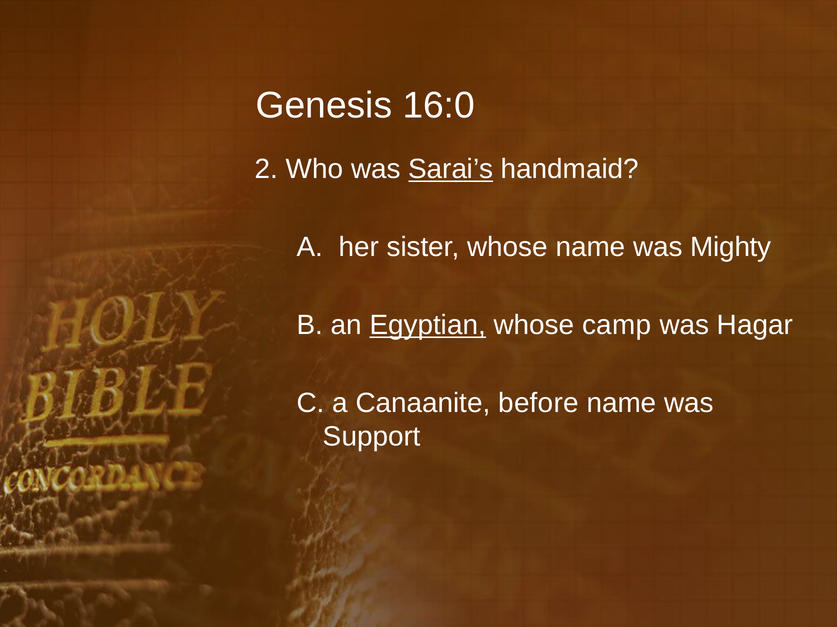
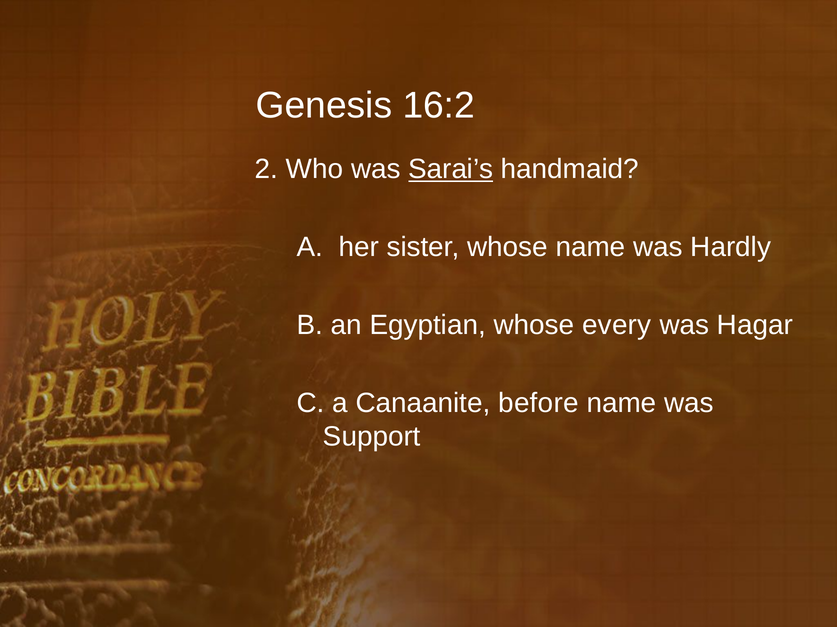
16:0: 16:0 -> 16:2
Mighty: Mighty -> Hardly
Egyptian underline: present -> none
camp: camp -> every
